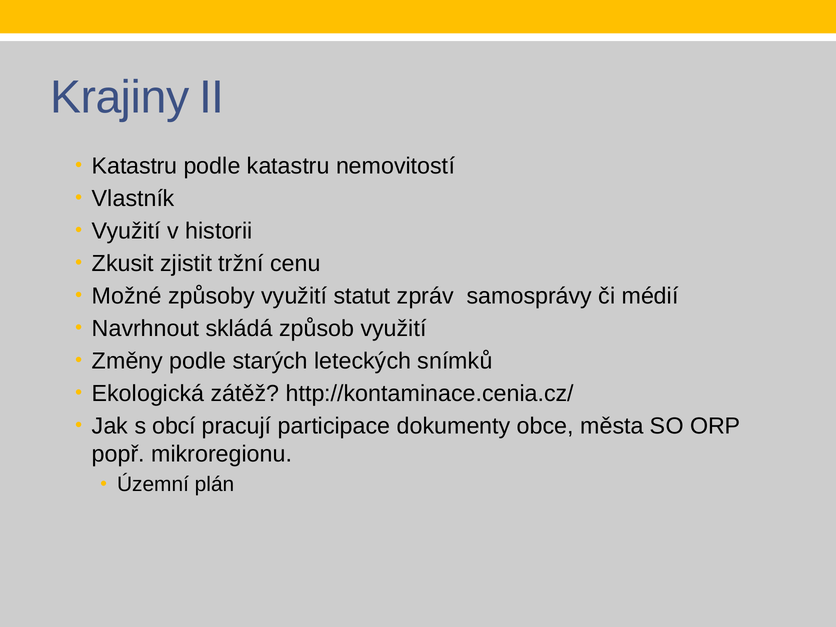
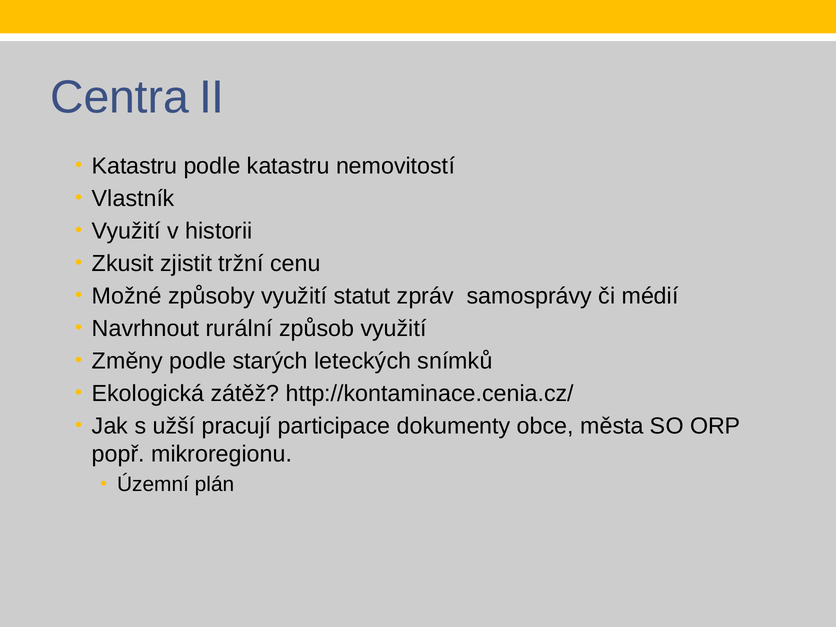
Krajiny: Krajiny -> Centra
skládá: skládá -> rurální
obcí: obcí -> užší
